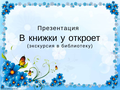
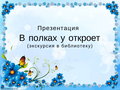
книжки: книжки -> полках
